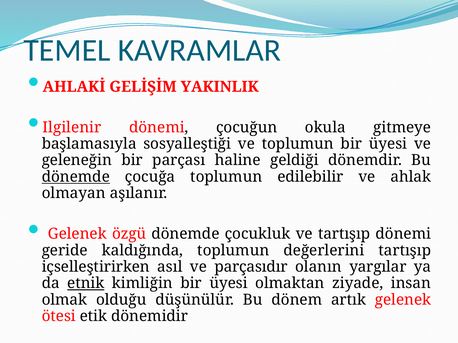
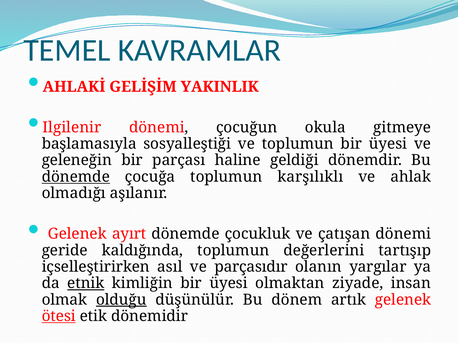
edilebilir: edilebilir -> karşılıklı
olmayan: olmayan -> olmadığı
özgü: özgü -> ayırt
ve tartışıp: tartışıp -> çatışan
olduğu underline: none -> present
ötesi underline: none -> present
